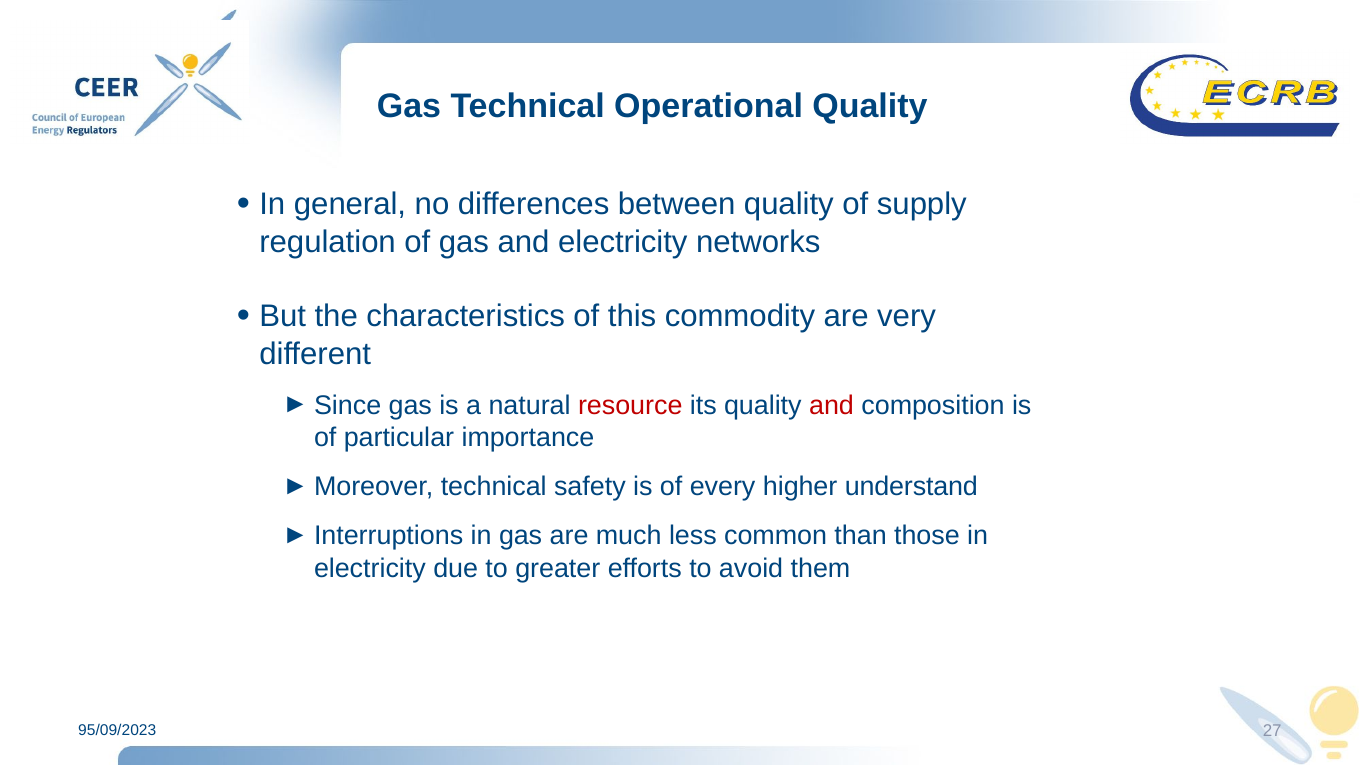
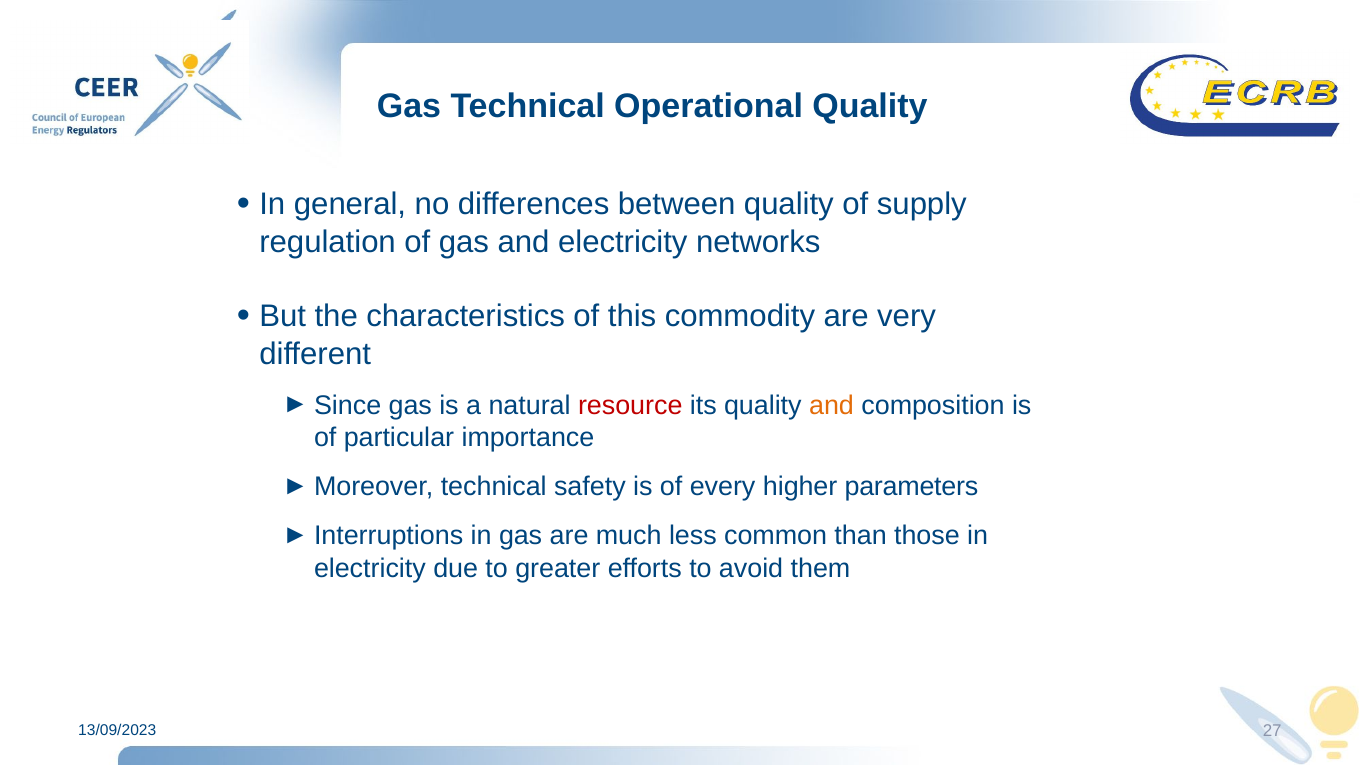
and at (832, 405) colour: red -> orange
understand: understand -> parameters
95/09/2023: 95/09/2023 -> 13/09/2023
